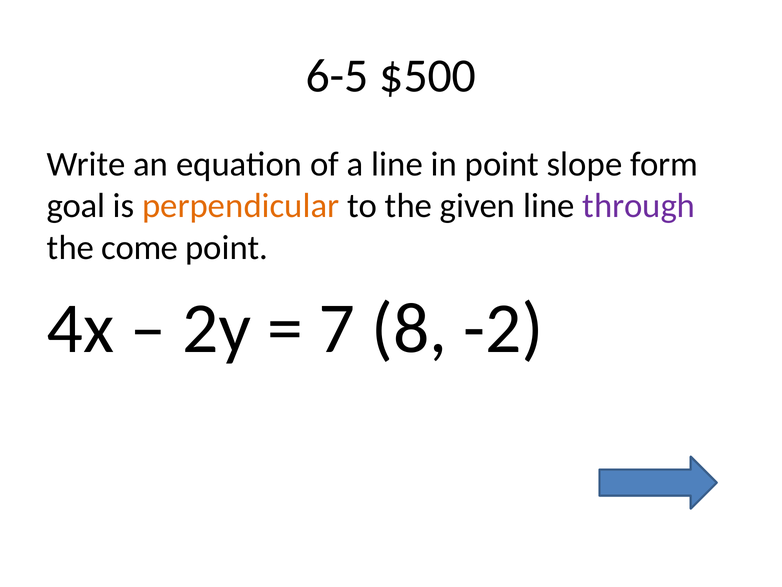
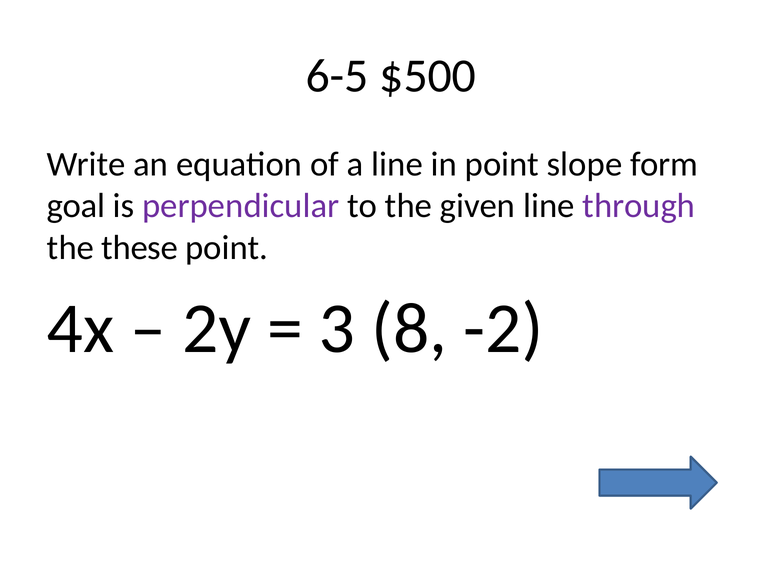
perpendicular colour: orange -> purple
come: come -> these
7: 7 -> 3
